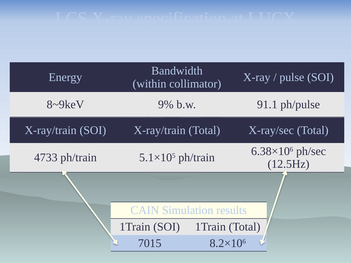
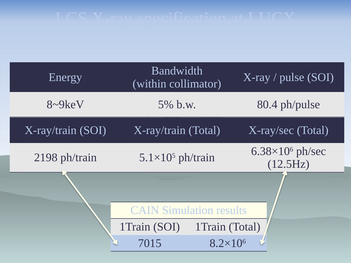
9%: 9% -> 5%
91.1: 91.1 -> 80.4
4733: 4733 -> 2198
